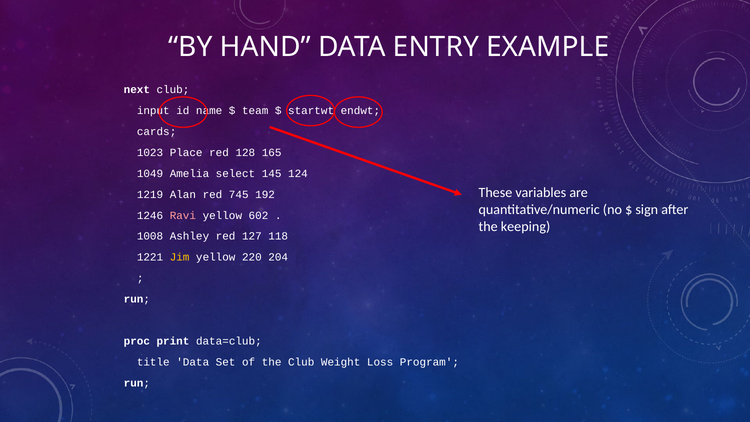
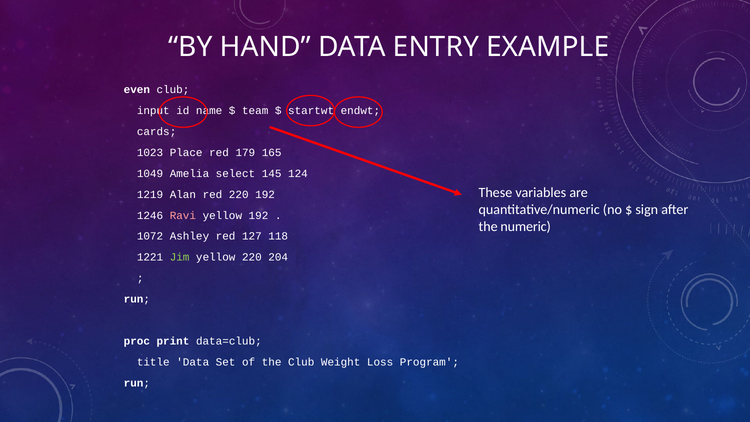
next: next -> even
128: 128 -> 179
red 745: 745 -> 220
yellow 602: 602 -> 192
keeping: keeping -> numeric
1008: 1008 -> 1072
Jim colour: yellow -> light green
